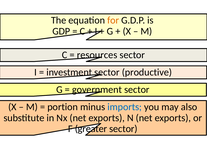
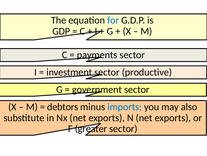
for colour: orange -> blue
resources: resources -> payments
portion: portion -> debtors
